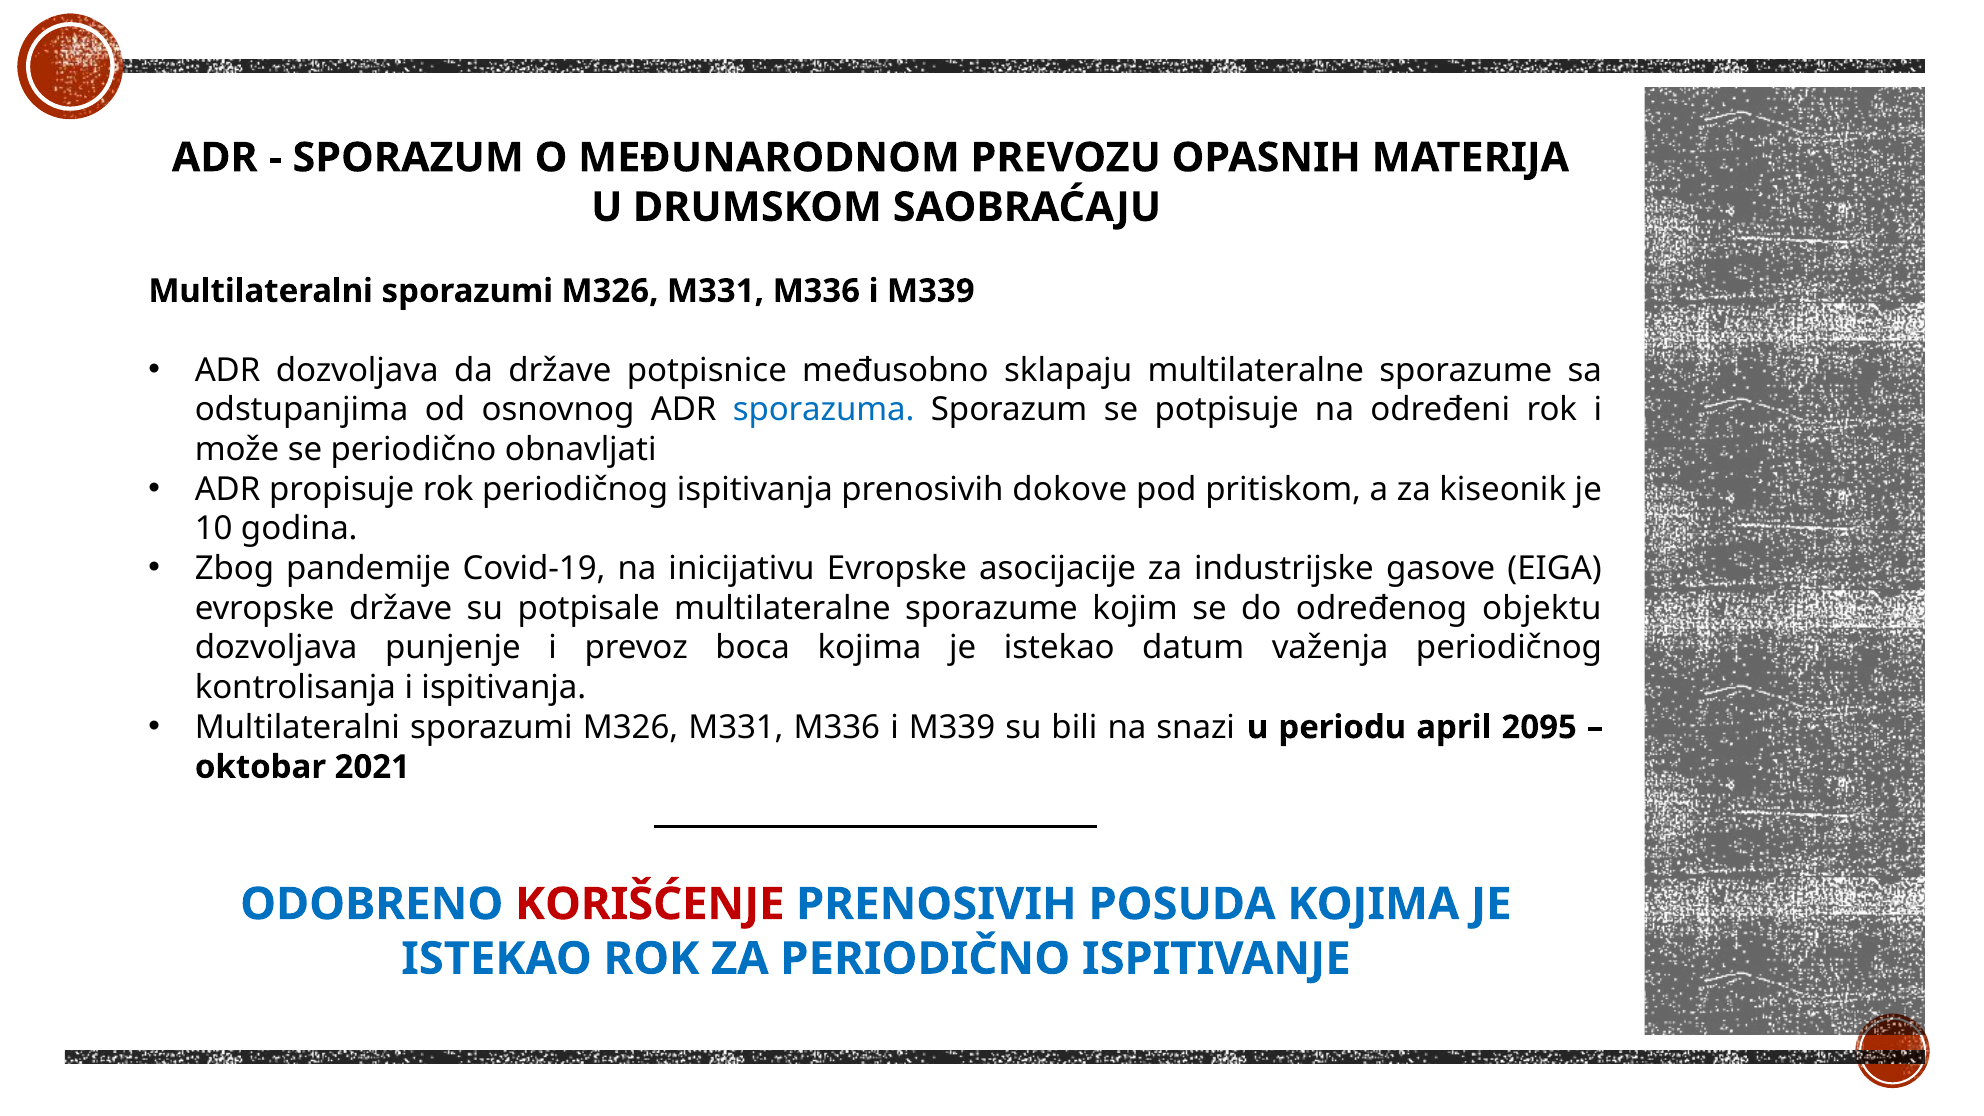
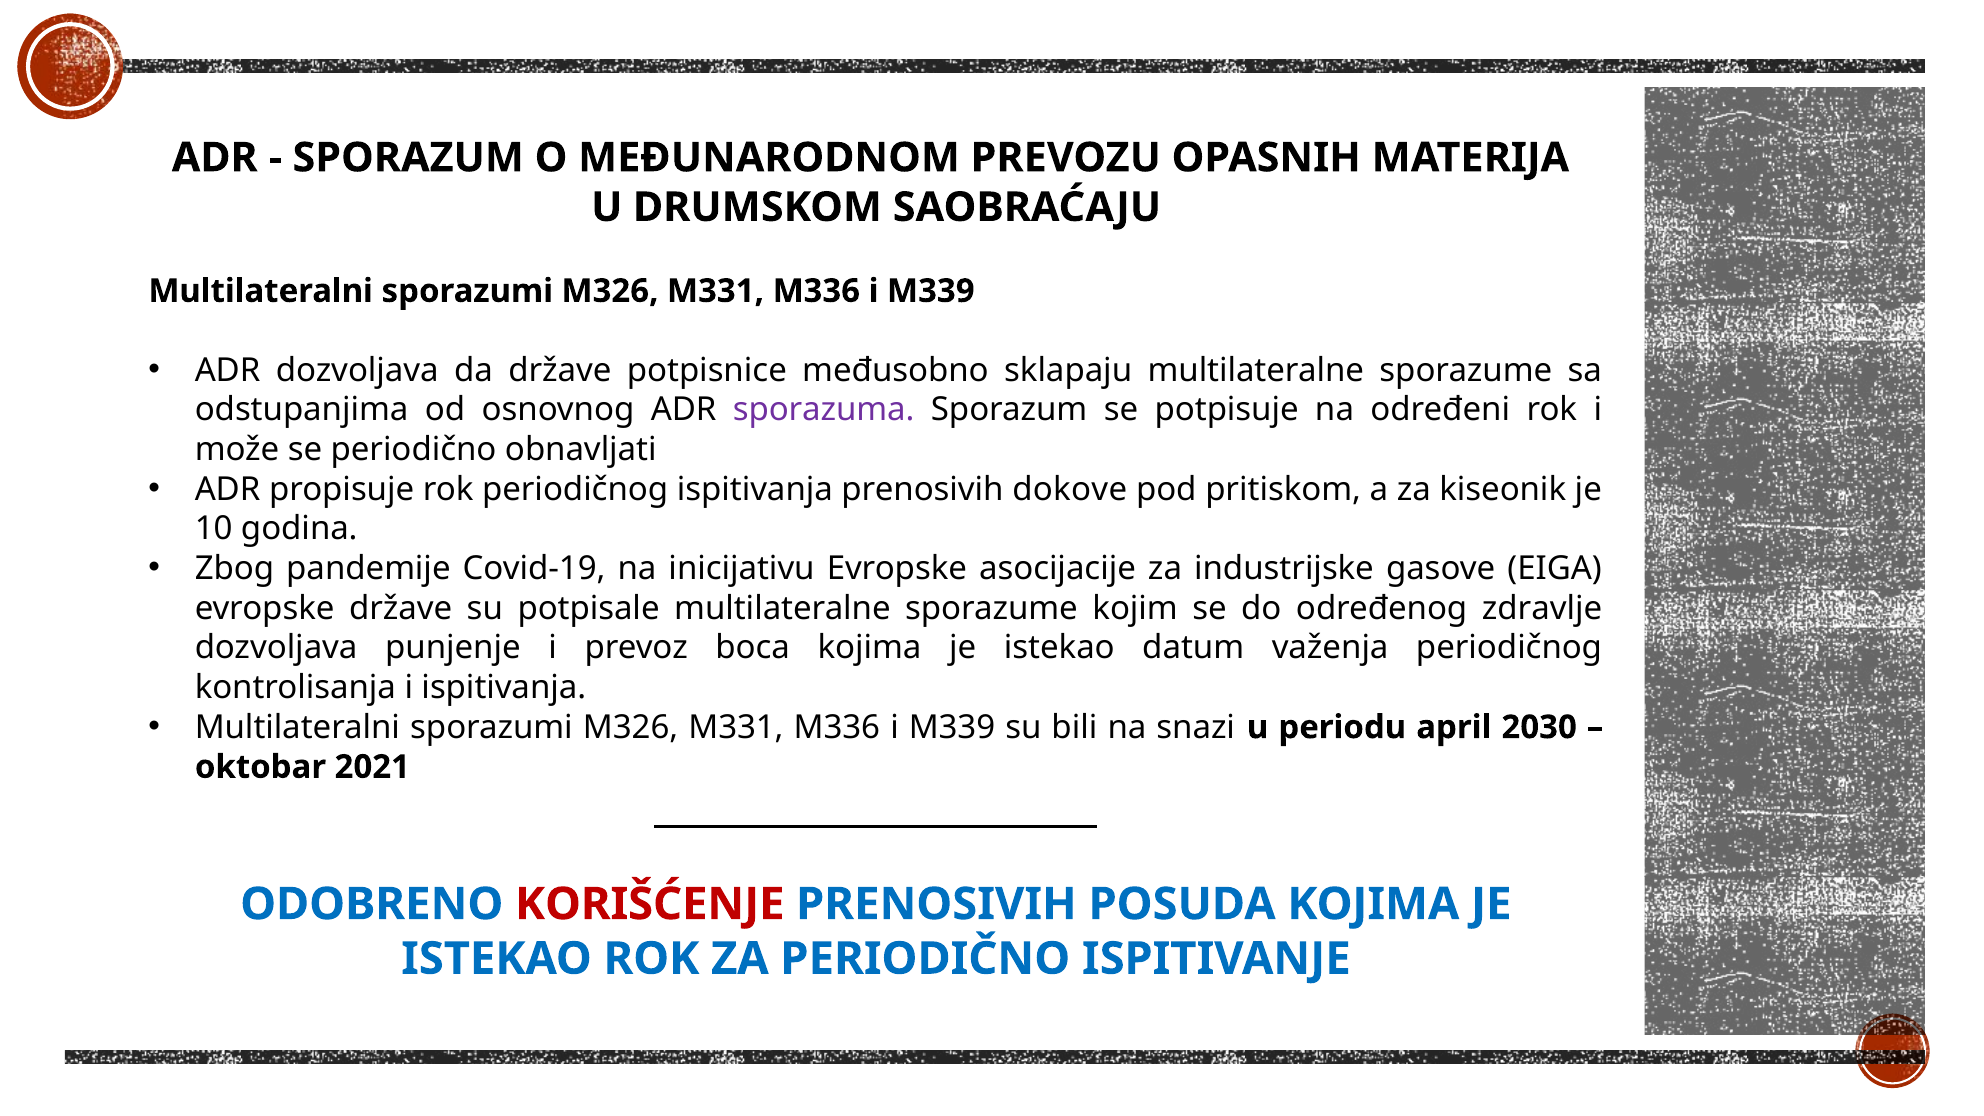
sporazuma colour: blue -> purple
objektu: objektu -> zdravlje
2095: 2095 -> 2030
